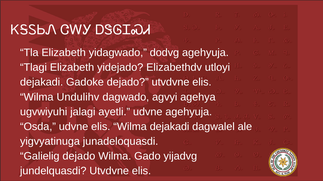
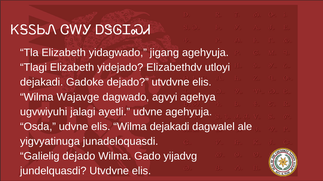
dodvg: dodvg -> jigang
Undulihv: Undulihv -> Wajavge
